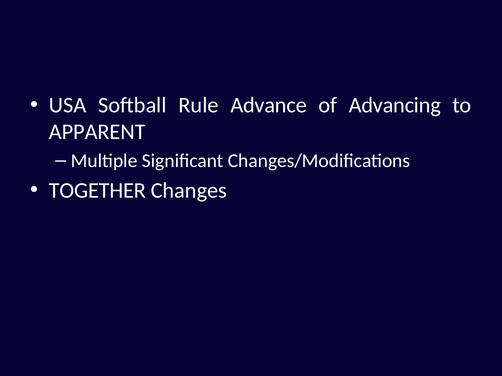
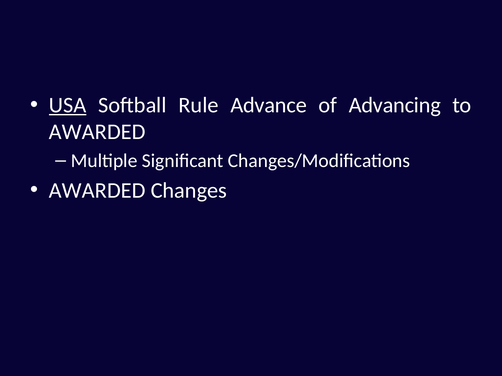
USA underline: none -> present
APPARENT at (97, 132): APPARENT -> AWARDED
TOGETHER at (97, 191): TOGETHER -> AWARDED
